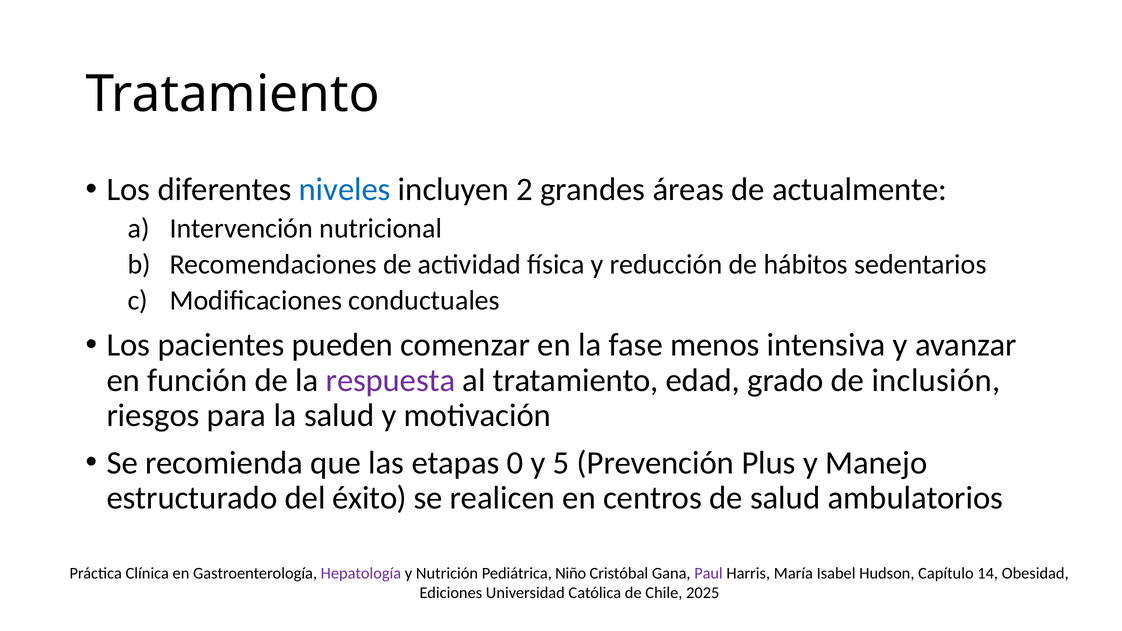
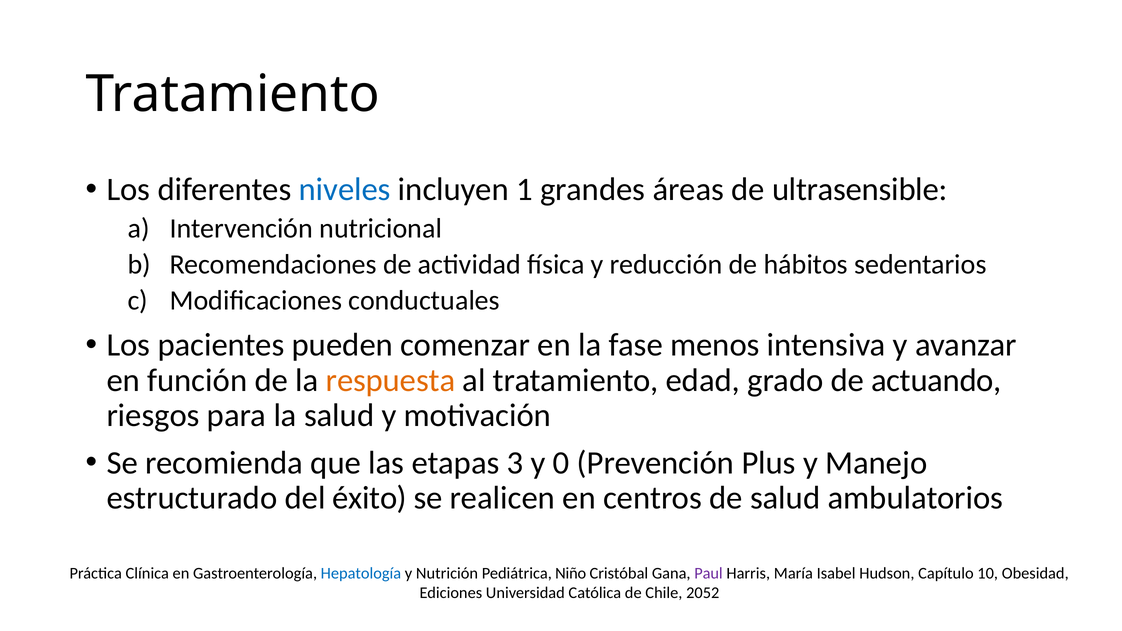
2: 2 -> 1
actualmente: actualmente -> ultrasensible
respuesta colour: purple -> orange
inclusión: inclusión -> actuando
0: 0 -> 3
5: 5 -> 0
Hepatología colour: purple -> blue
14: 14 -> 10
2025: 2025 -> 2052
